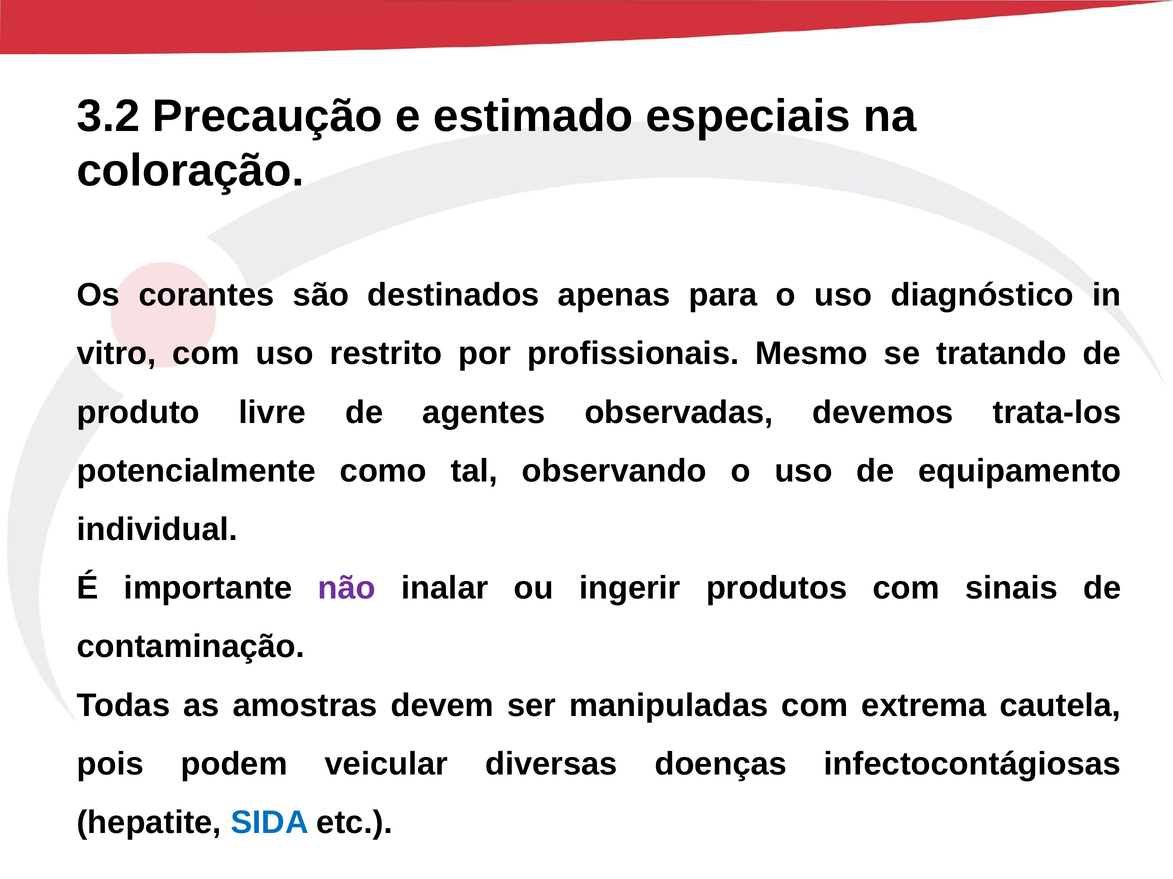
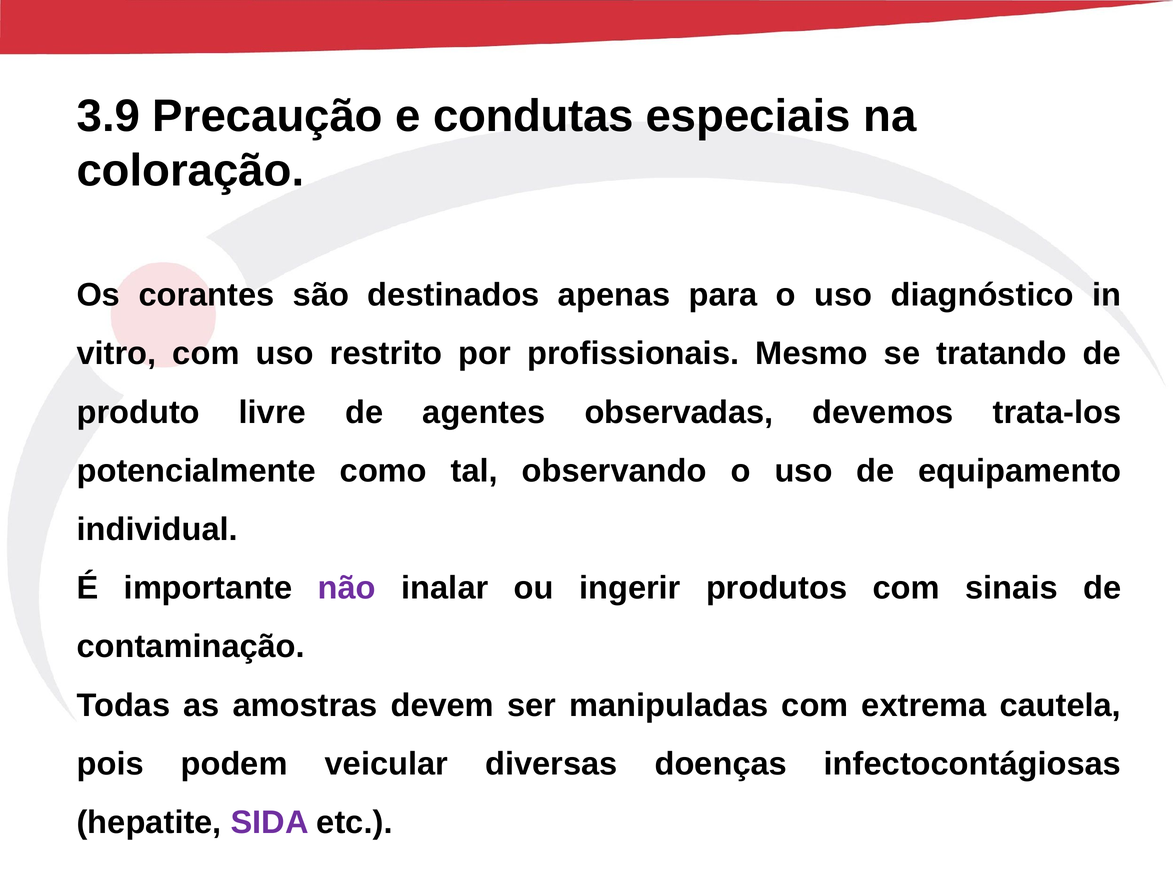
3.2: 3.2 -> 3.9
estimado: estimado -> condutas
SIDA colour: blue -> purple
